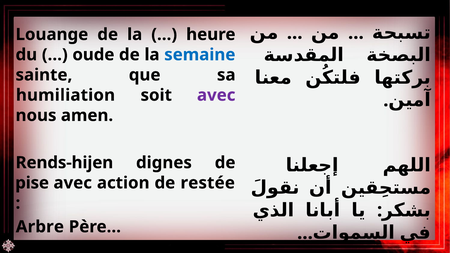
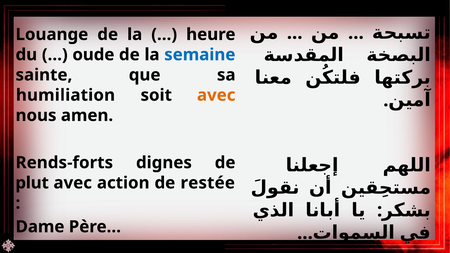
avec at (216, 95) colour: purple -> orange
Rends-hijen: Rends-hijen -> Rends-forts
pise: pise -> plut
Arbre: Arbre -> Dame
